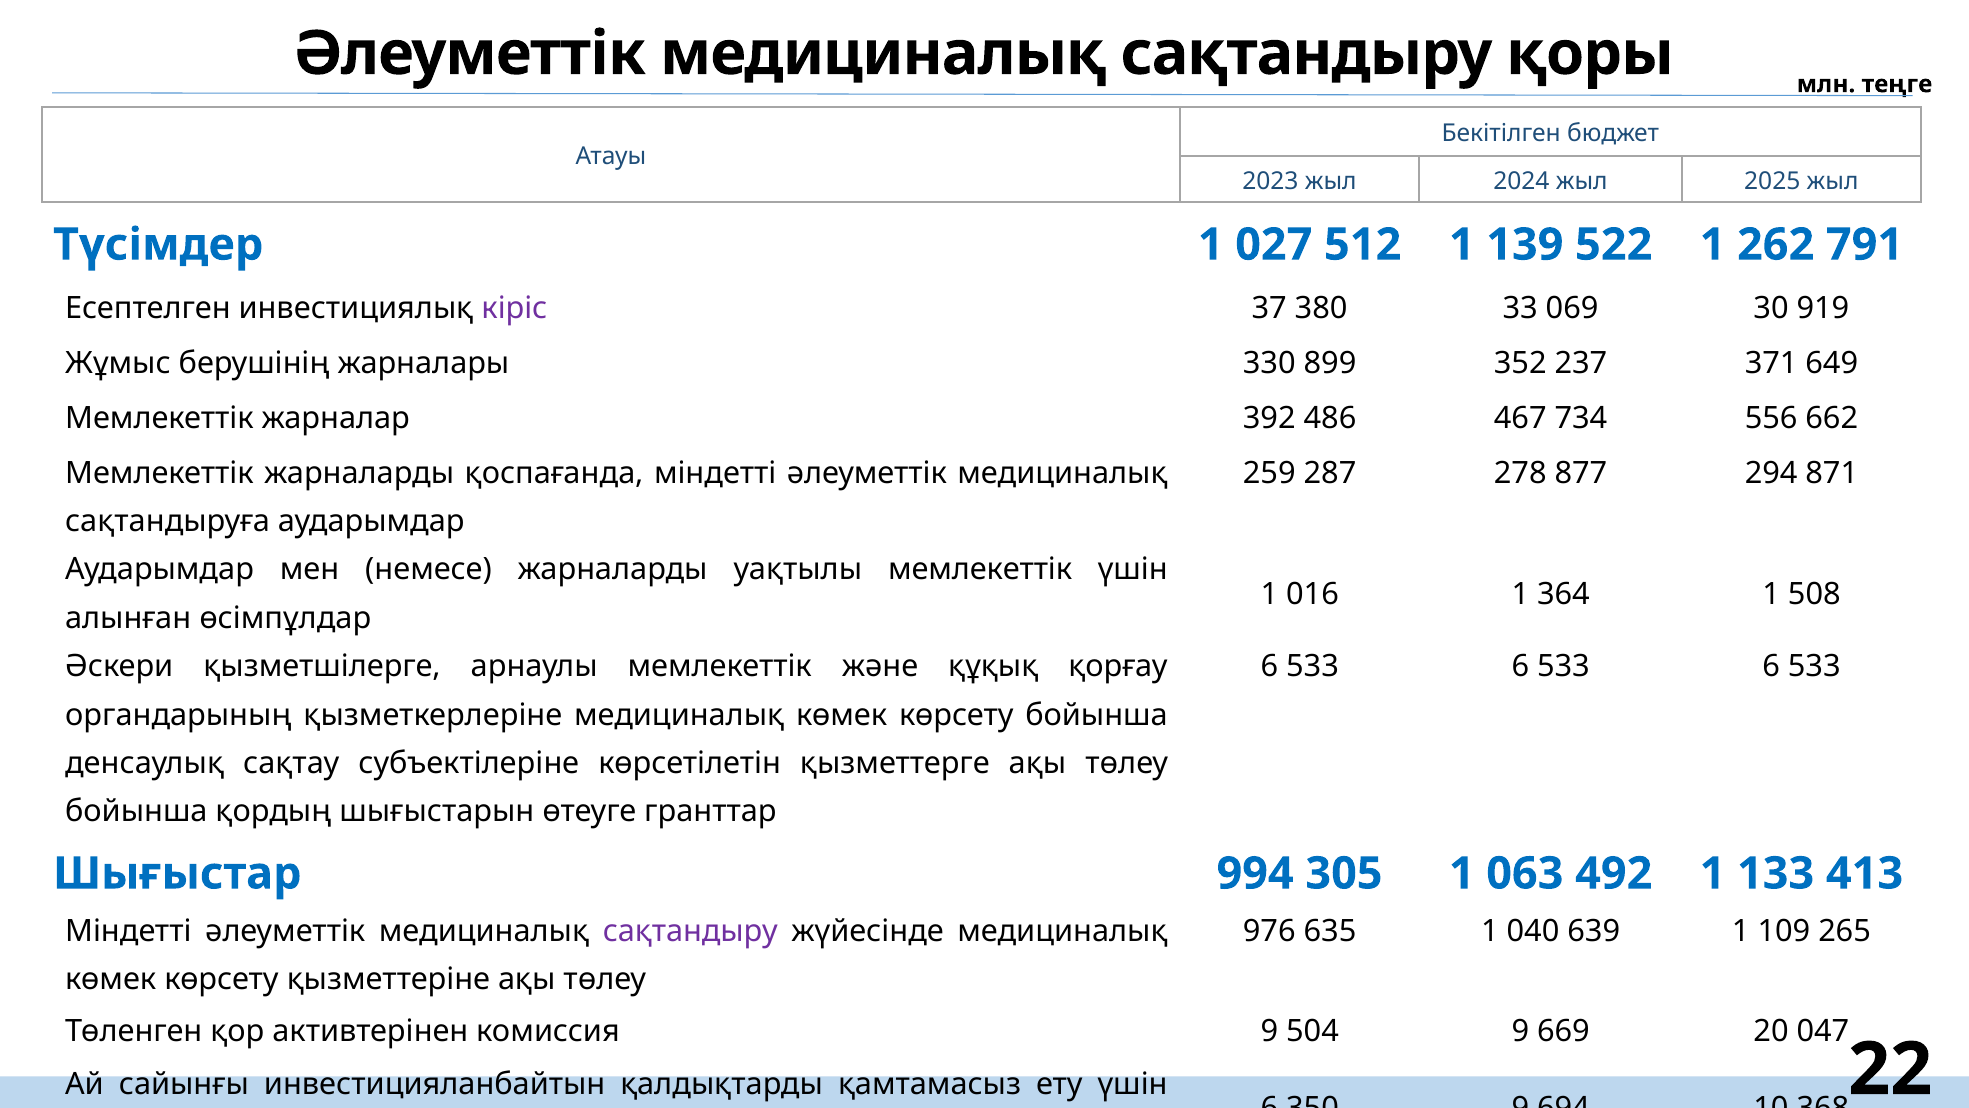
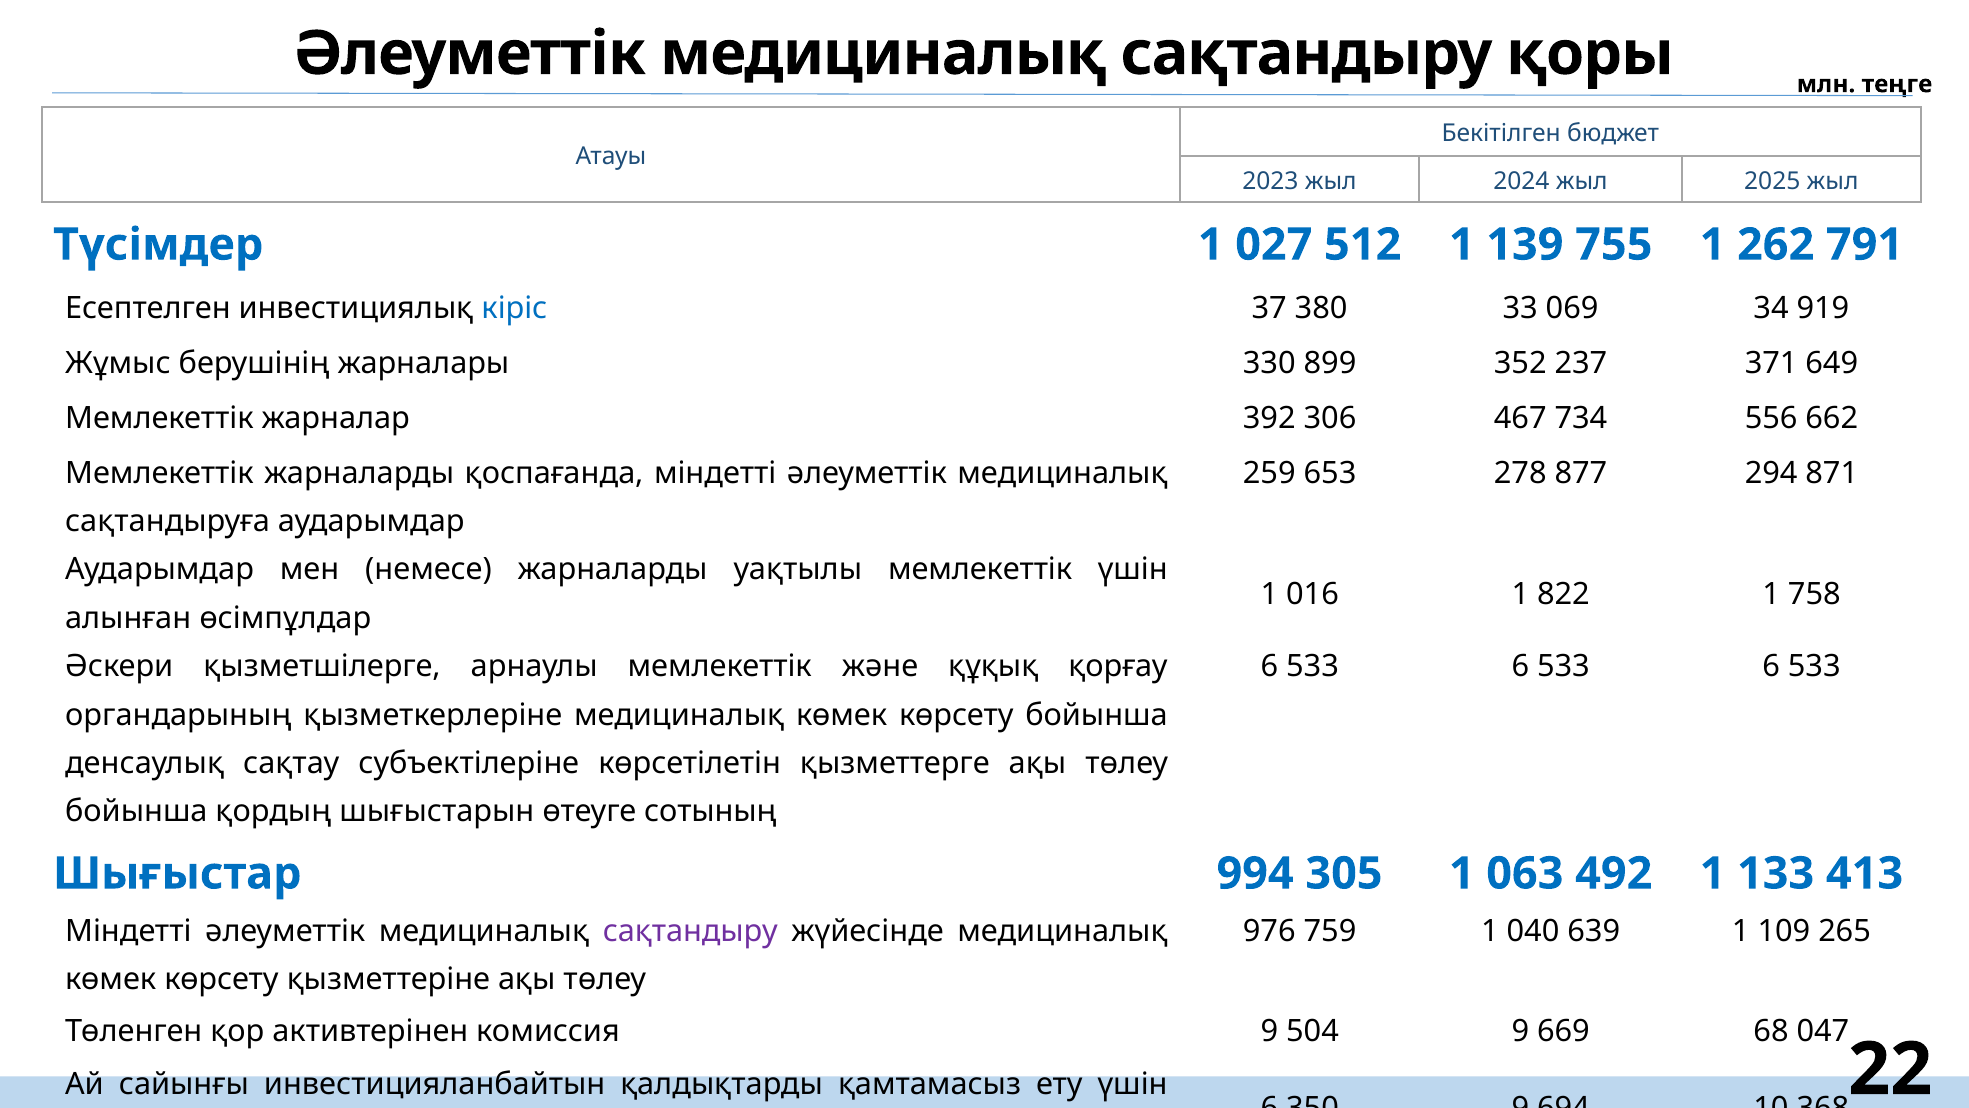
522: 522 -> 755
кіріс colour: purple -> blue
30: 30 -> 34
486: 486 -> 306
287: 287 -> 653
364: 364 -> 822
508: 508 -> 758
гранттар: гранттар -> сотының
635: 635 -> 759
20: 20 -> 68
